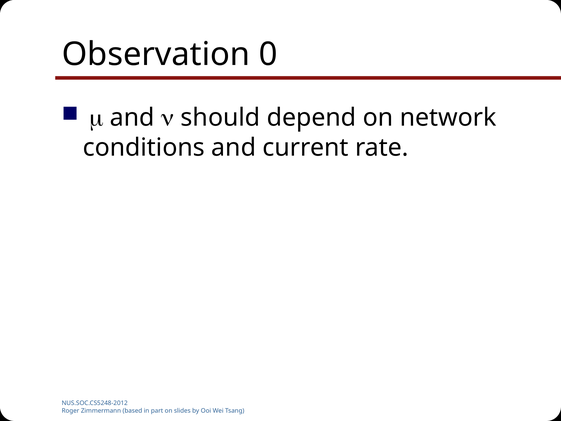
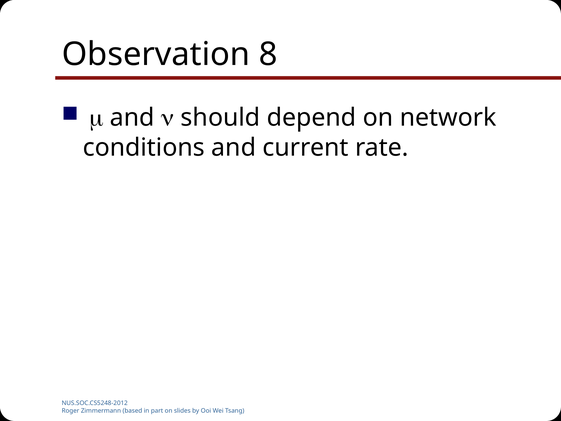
0: 0 -> 8
